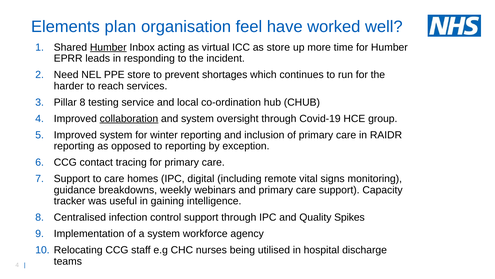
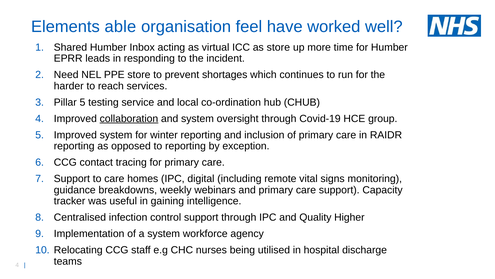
plan: plan -> able
Humber at (108, 47) underline: present -> none
Pillar 8: 8 -> 5
Spikes: Spikes -> Higher
